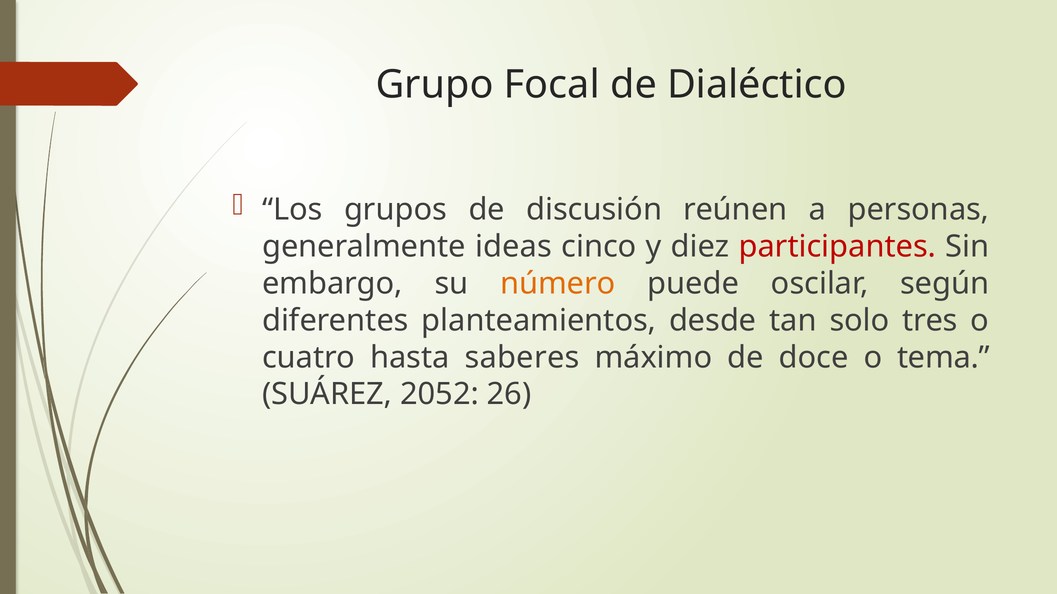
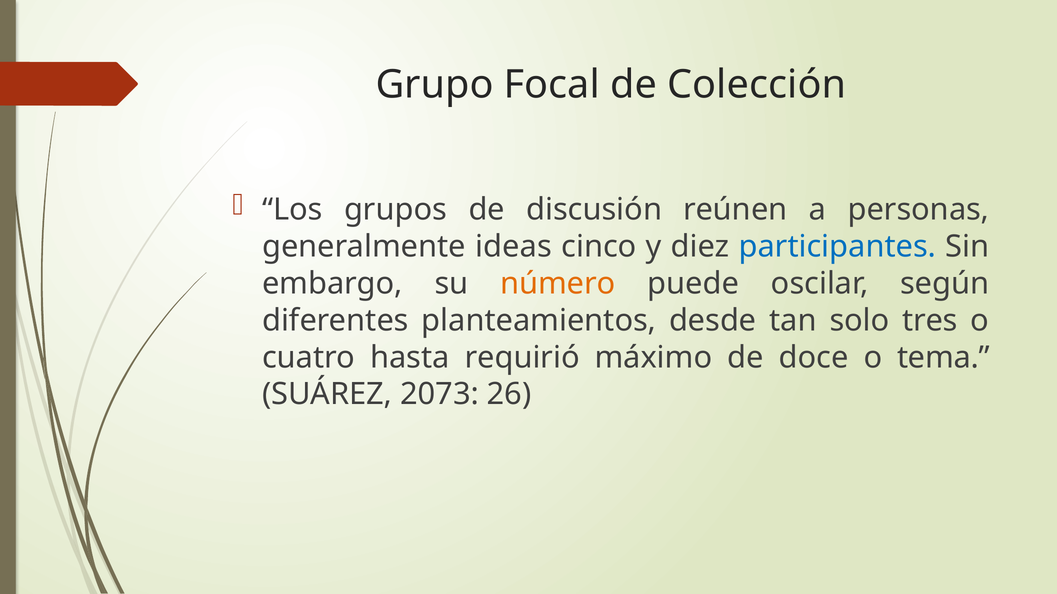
Dialéctico: Dialéctico -> Colección
participantes colour: red -> blue
saberes: saberes -> requirió
2052: 2052 -> 2073
